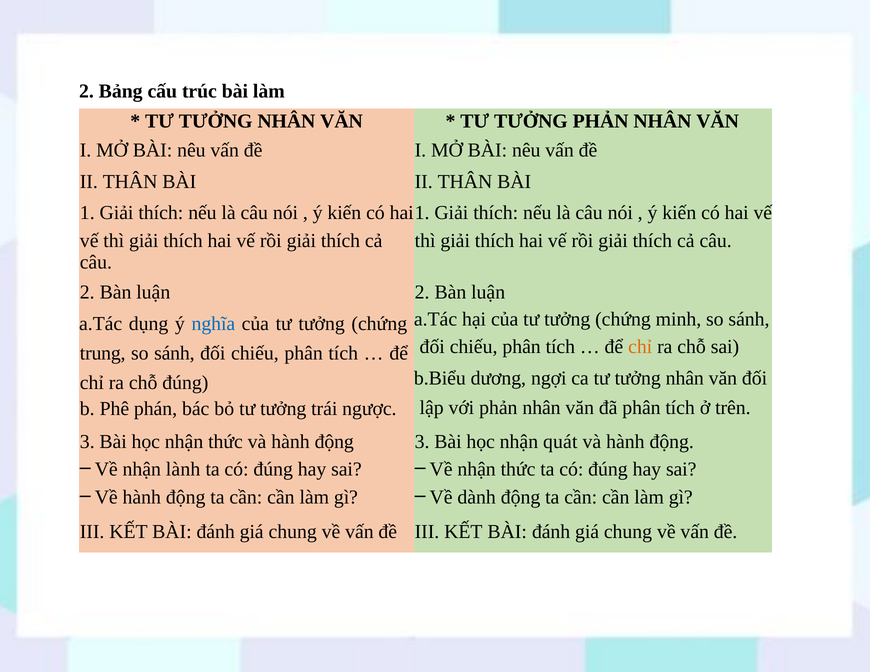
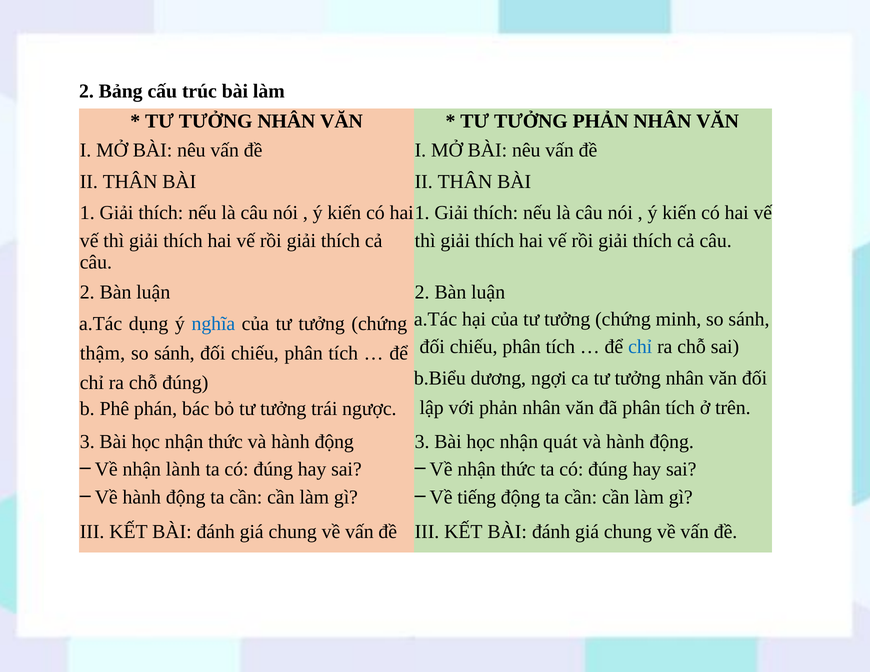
chỉ at (640, 347) colour: orange -> blue
trung: trung -> thậm
dành: dành -> tiếng
